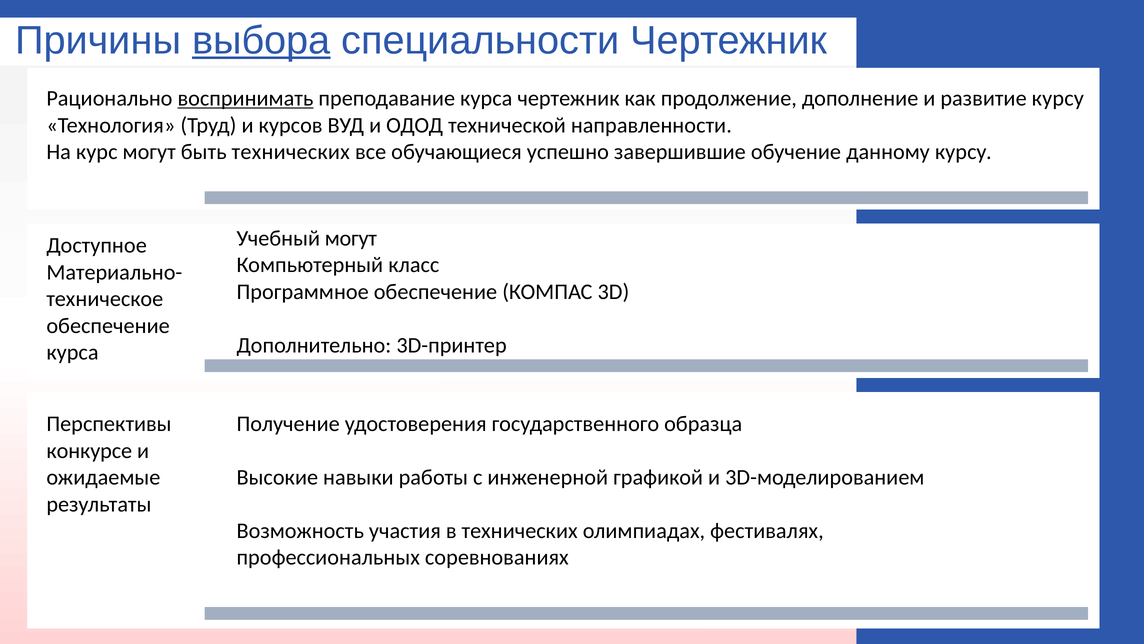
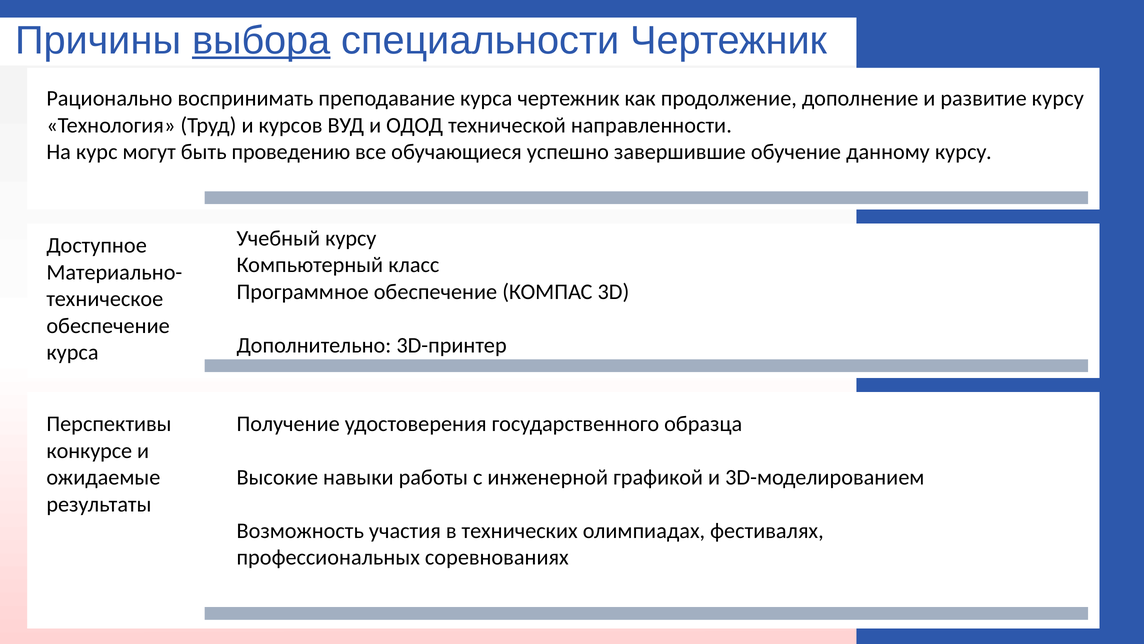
воспринимать underline: present -> none
быть технических: технических -> проведению
Учебный могут: могут -> курсу
